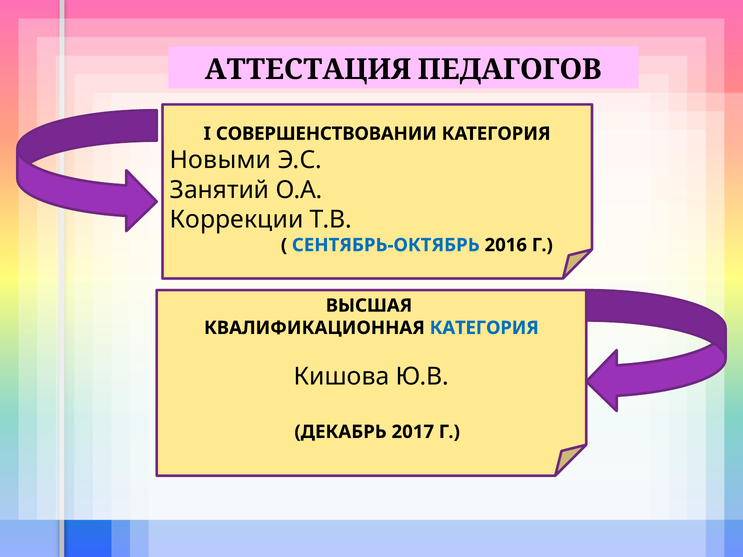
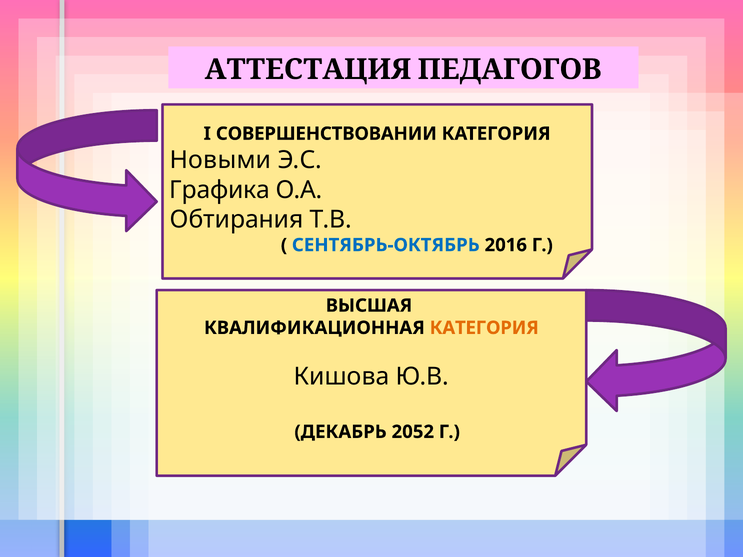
Занятий: Занятий -> Графика
Коррекции: Коррекции -> Обтирания
КАТЕГОРИЯ at (484, 328) colour: blue -> orange
2017: 2017 -> 2052
